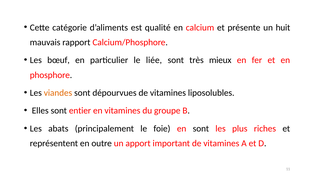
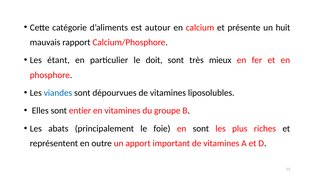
qualité: qualité -> autour
bœuf: bœuf -> étant
liée: liée -> doit
viandes colour: orange -> blue
